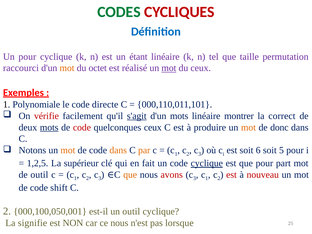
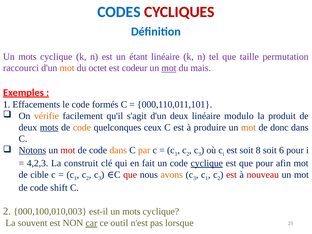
CODES colour: green -> blue
pour at (27, 57): pour -> mots
réalisé: réalisé -> codeur
du ceux: ceux -> mais
Polynomiale: Polynomiale -> Effacements
directe: directe -> formés
vérifie colour: red -> orange
s'agit underline: present -> none
d'un mots: mots -> deux
montrer: montrer -> modulo
correct: correct -> produit
code at (82, 127) colour: red -> orange
Notons underline: none -> present
mot at (68, 150) colour: orange -> red
6: 6 -> 8
5: 5 -> 6
1,2,5: 1,2,5 -> 4,2,3
supérieur: supérieur -> construit
part: part -> afin
de outil: outil -> cible
que at (130, 175) colour: orange -> red
avons colour: red -> orange
000,100,050,001: 000,100,050,001 -> 000,100,010,003
est-il un outil: outil -> mots
signifie: signifie -> souvent
car underline: none -> present
ce nous: nous -> outil
